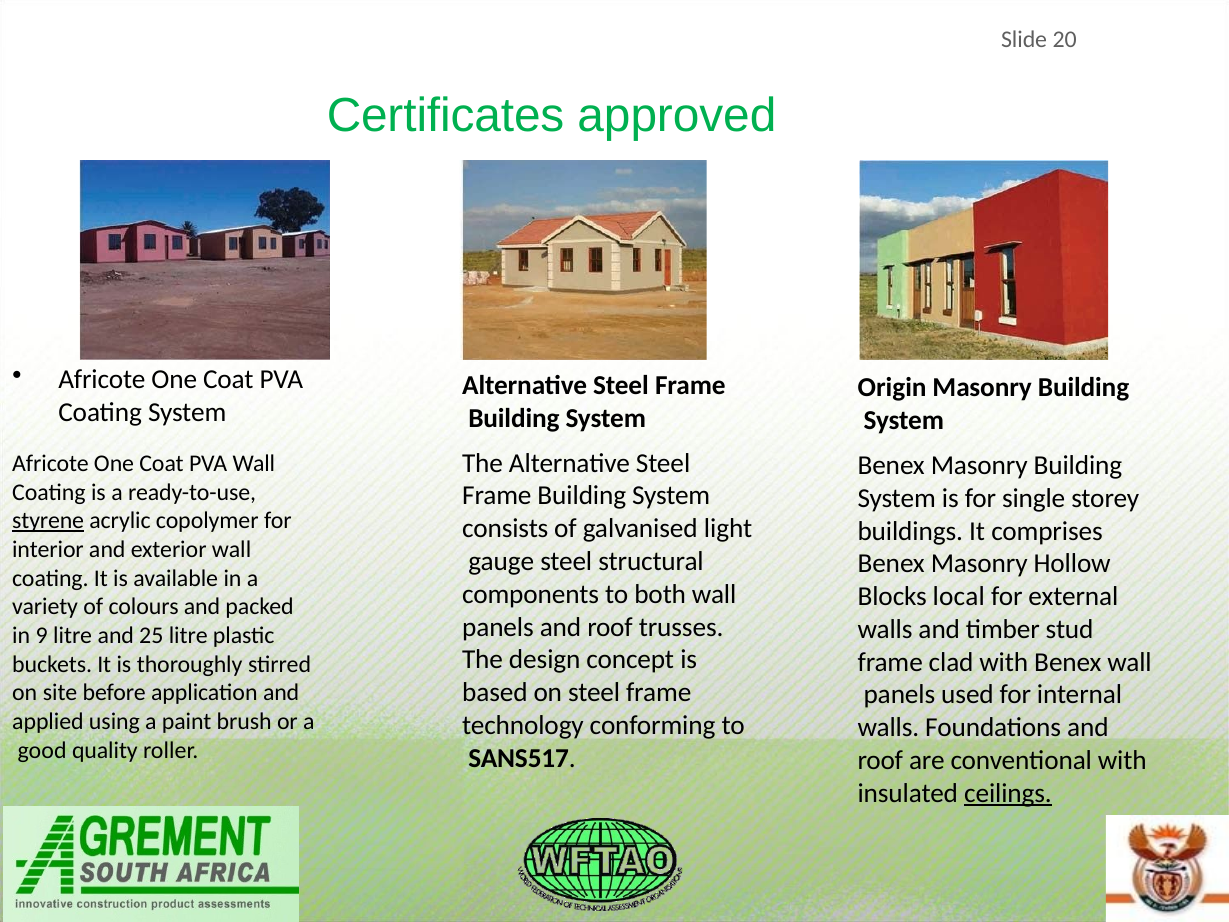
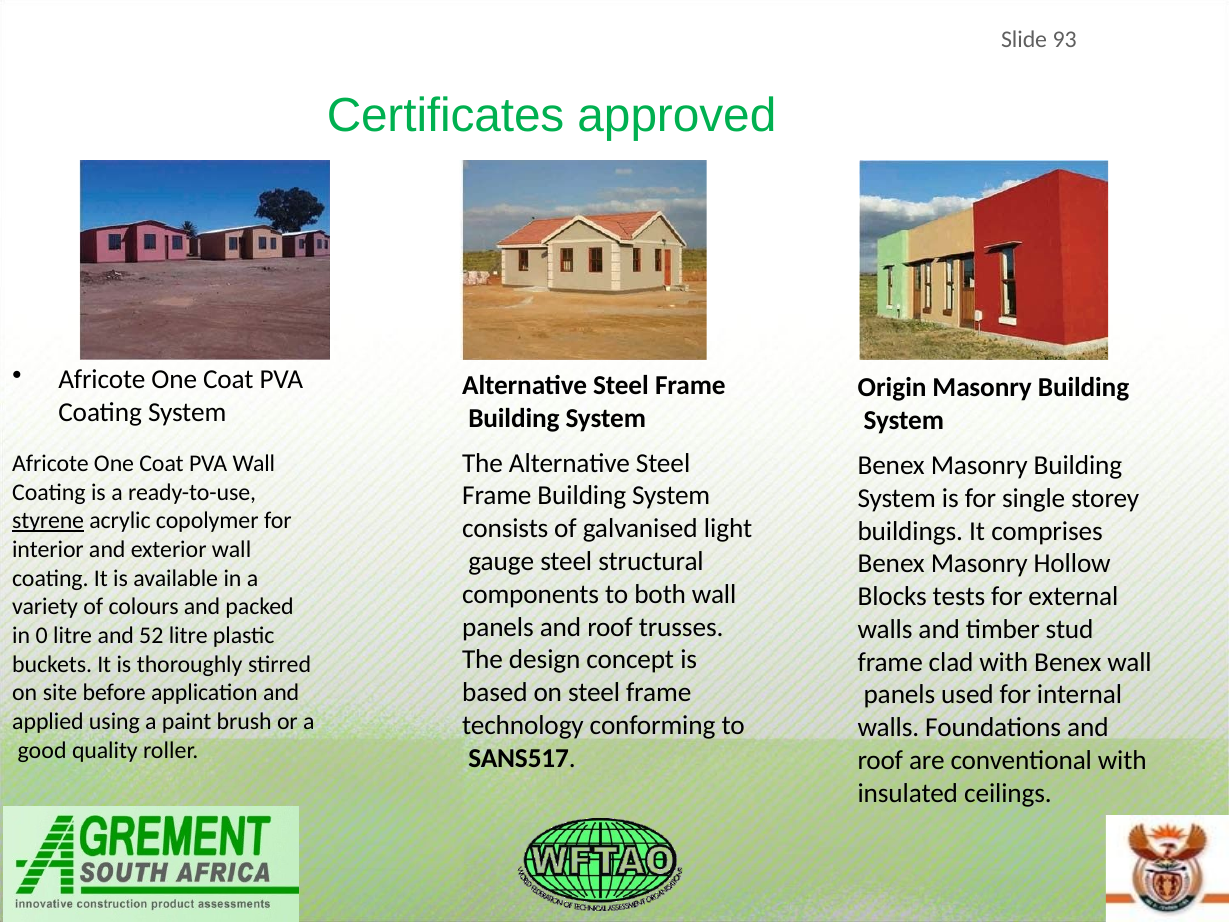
20: 20 -> 93
local: local -> tests
9: 9 -> 0
25: 25 -> 52
ceilings underline: present -> none
